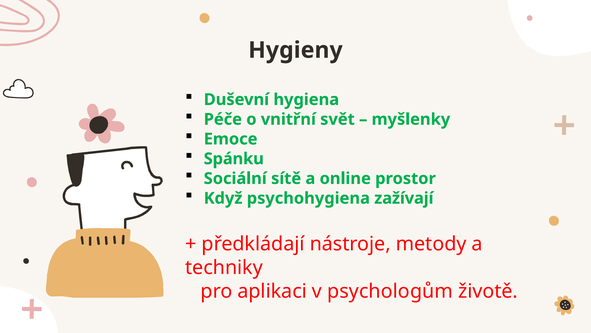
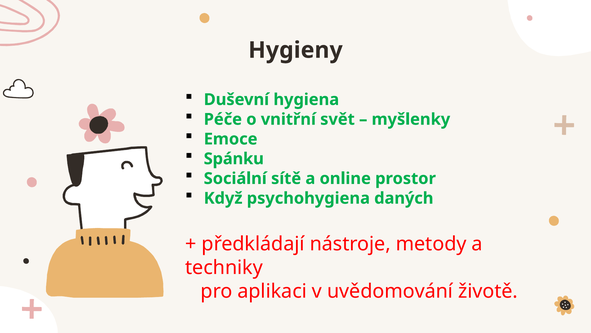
zažívají: zažívají -> daných
psychologům: psychologům -> uvědomování
